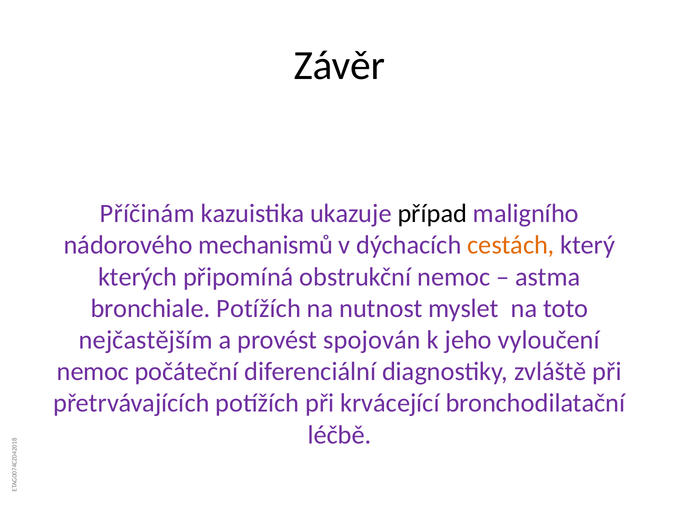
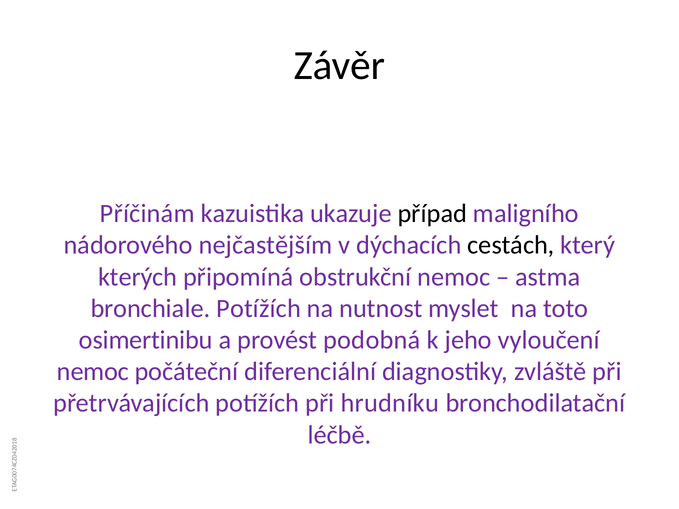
mechanismů: mechanismů -> nejčastějším
cestách colour: orange -> black
nejčastějším: nejčastějším -> osimertinibu
spojován: spojován -> podobná
krvácející: krvácející -> hrudníku
